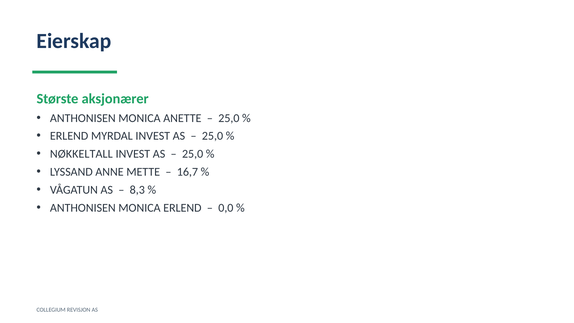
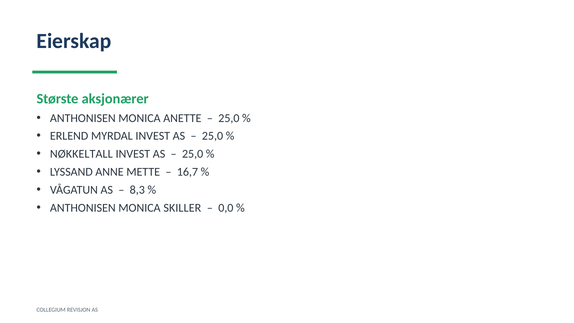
MONICA ERLEND: ERLEND -> SKILLER
